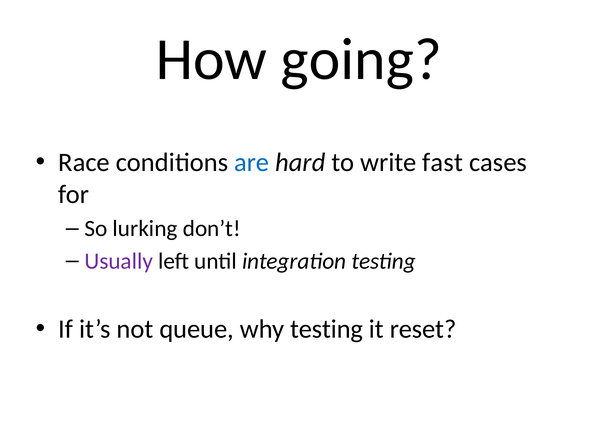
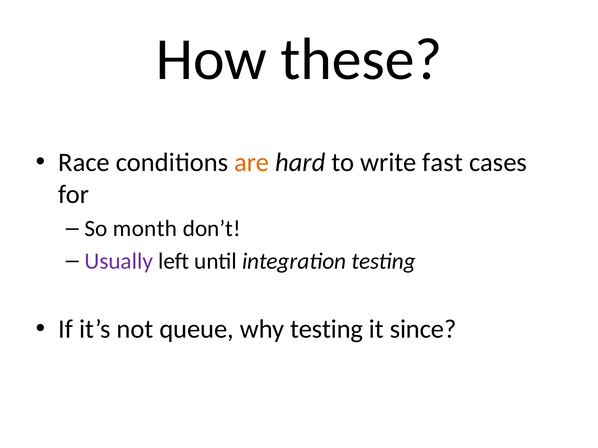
going: going -> these
are colour: blue -> orange
lurking: lurking -> month
reset: reset -> since
